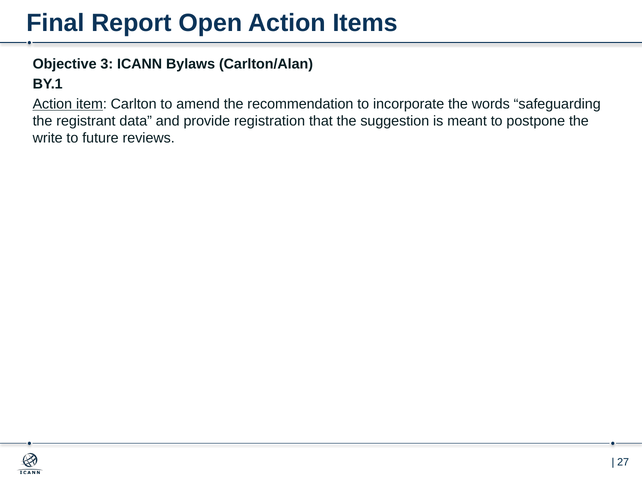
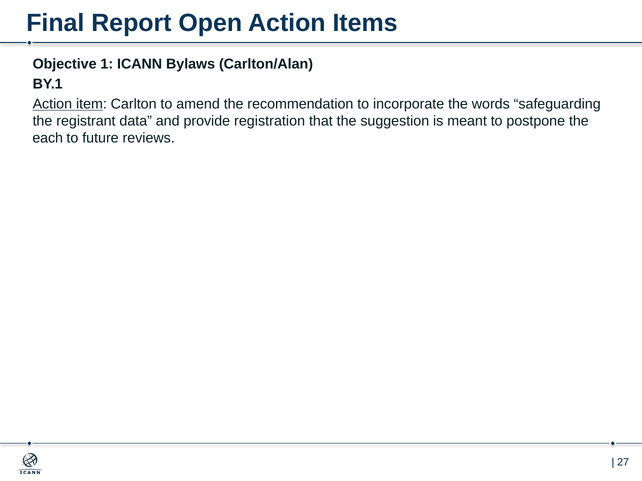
3: 3 -> 1
write: write -> each
